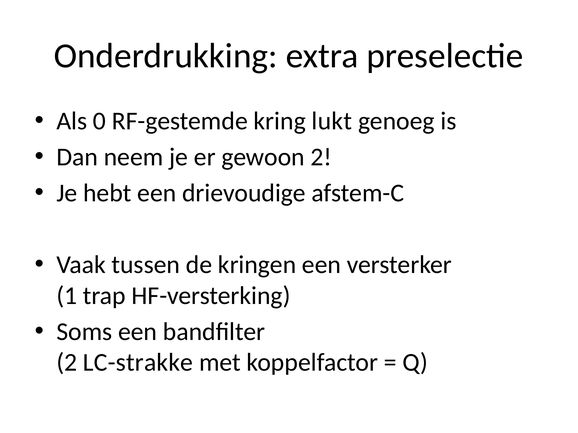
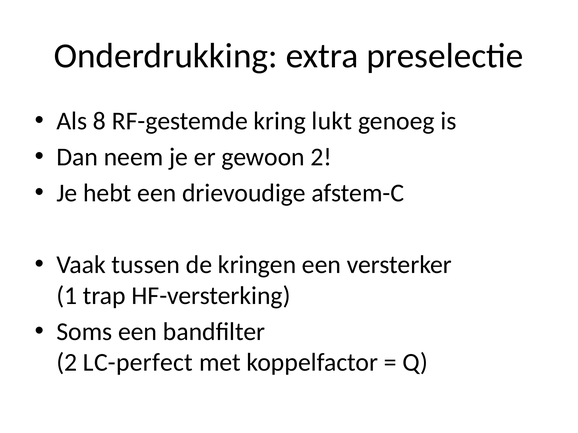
0: 0 -> 8
LC-strakke: LC-strakke -> LC-perfect
